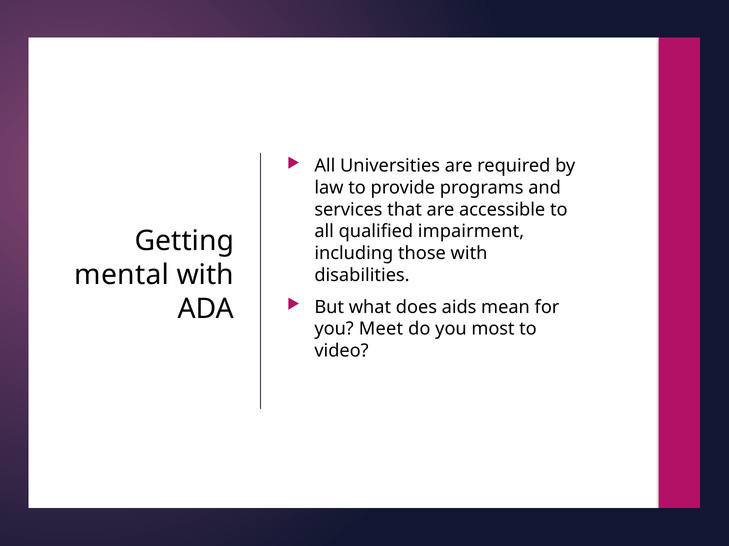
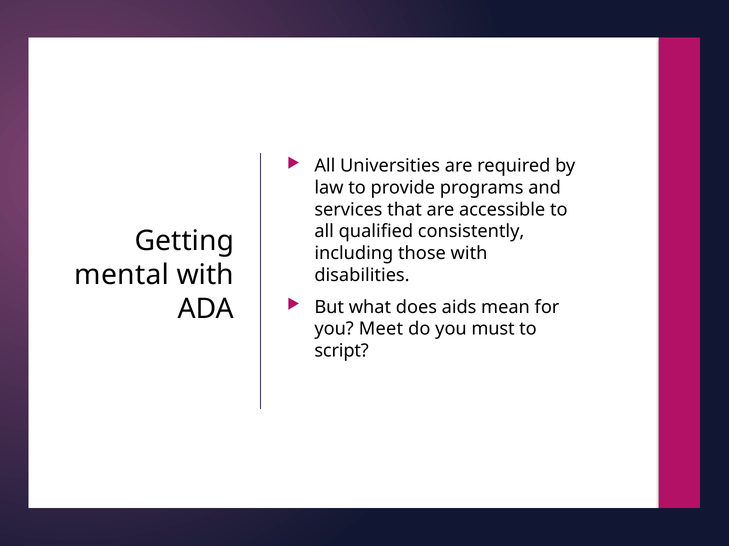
impairment: impairment -> consistently
most: most -> must
video: video -> script
